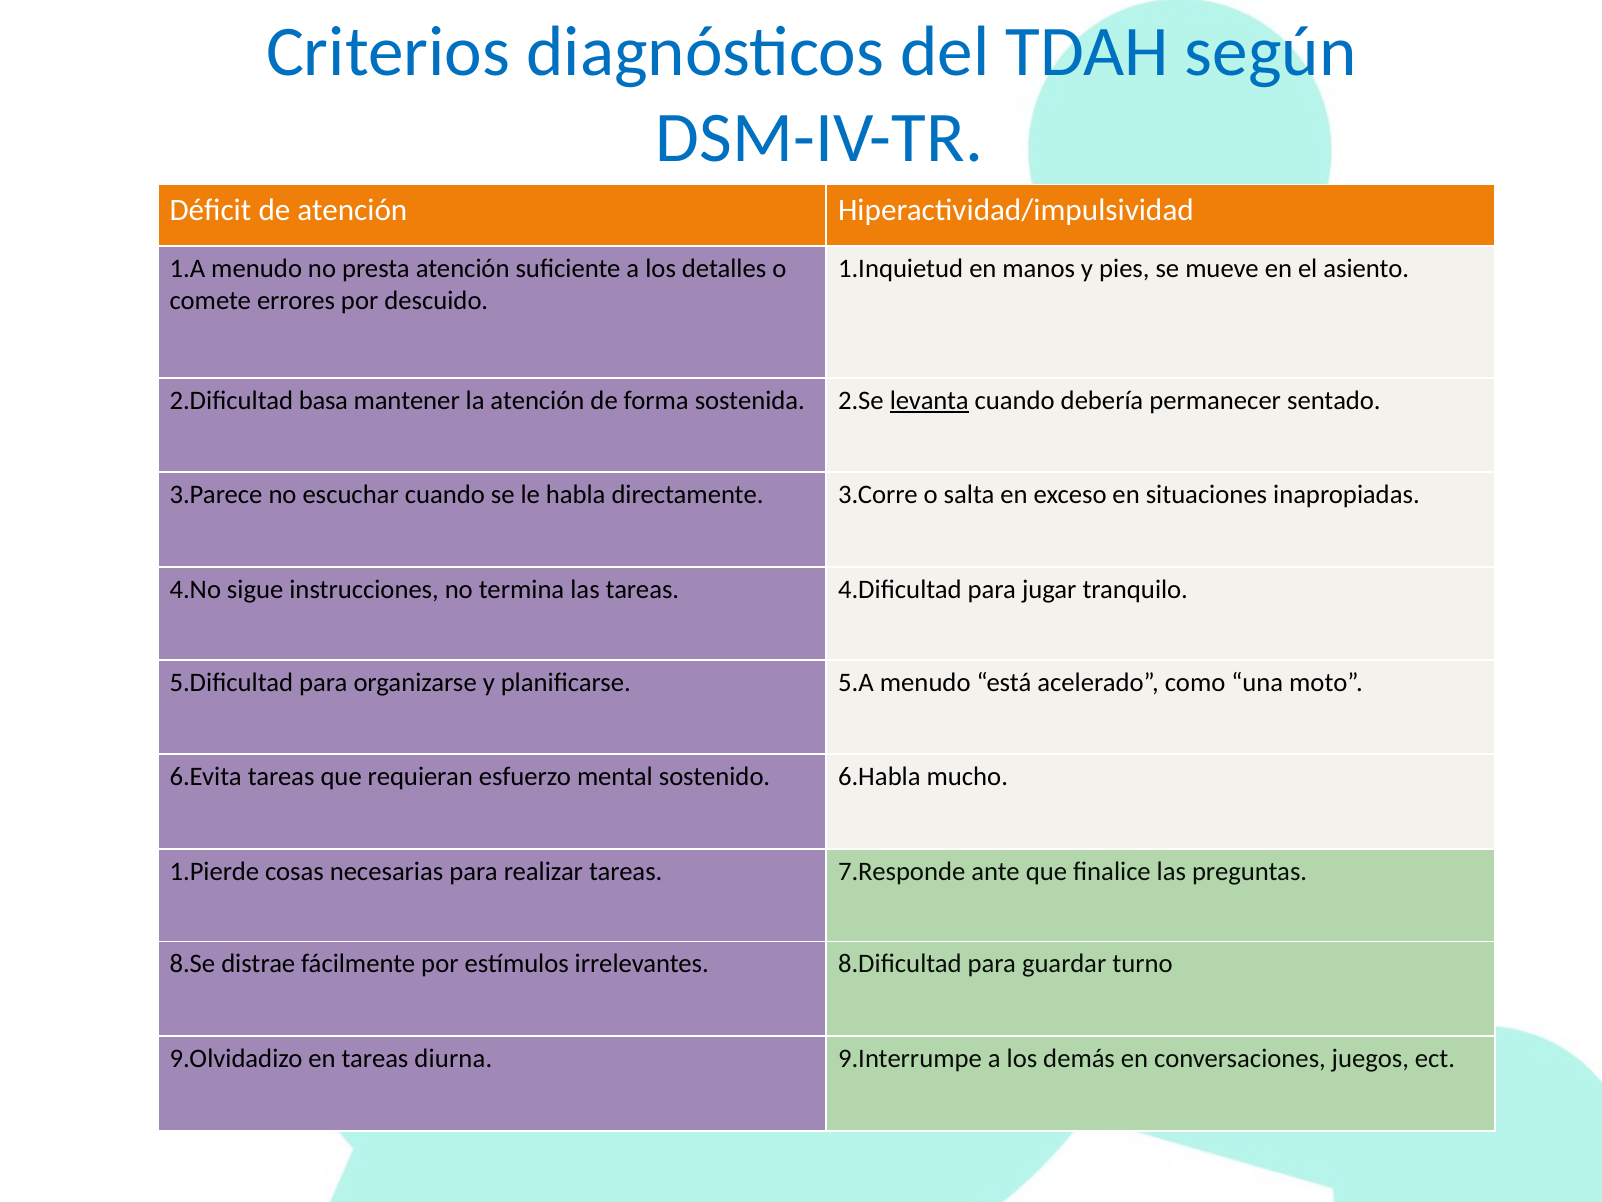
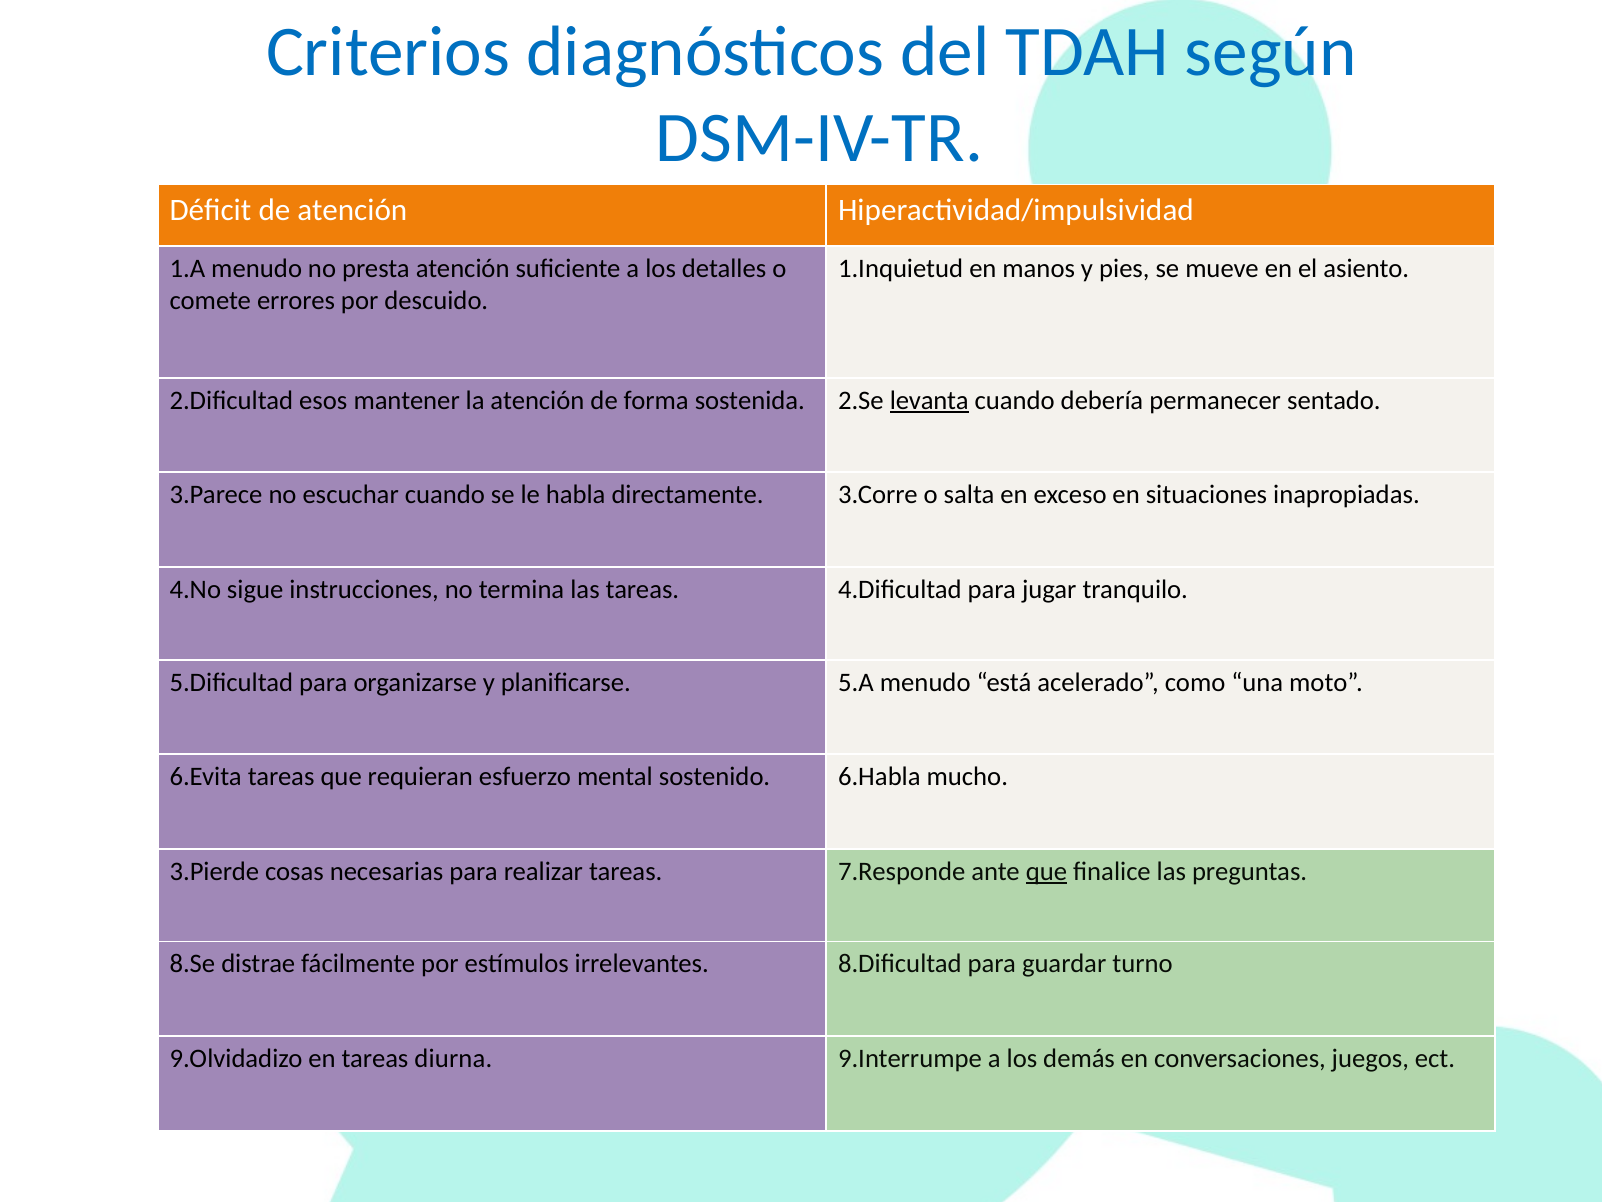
basa: basa -> esos
1.Pierde: 1.Pierde -> 3.Pierde
que at (1046, 871) underline: none -> present
